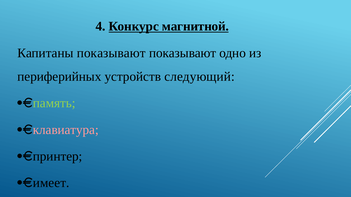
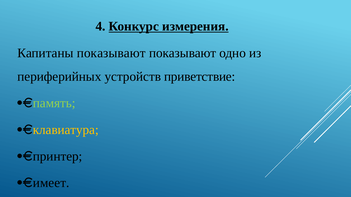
магнитной: магнитной -> измерения
следующий: следующий -> приветствие
клавиатура colour: pink -> yellow
